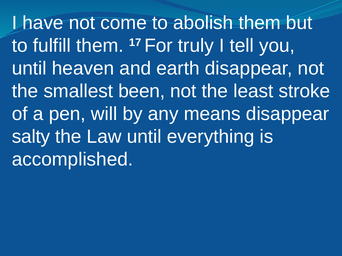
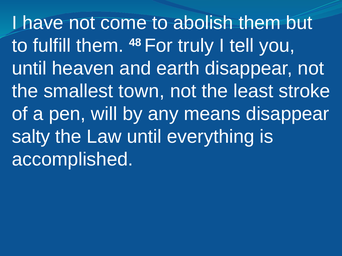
17: 17 -> 48
been: been -> town
